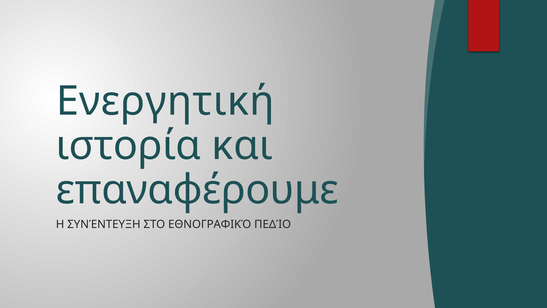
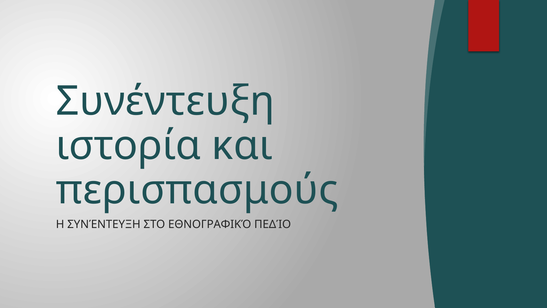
Ενεργητική at (165, 101): Ενεργητική -> Συνέντευξη
επαναφέρουμε: επαναφέρουμε -> περισπασμούς
